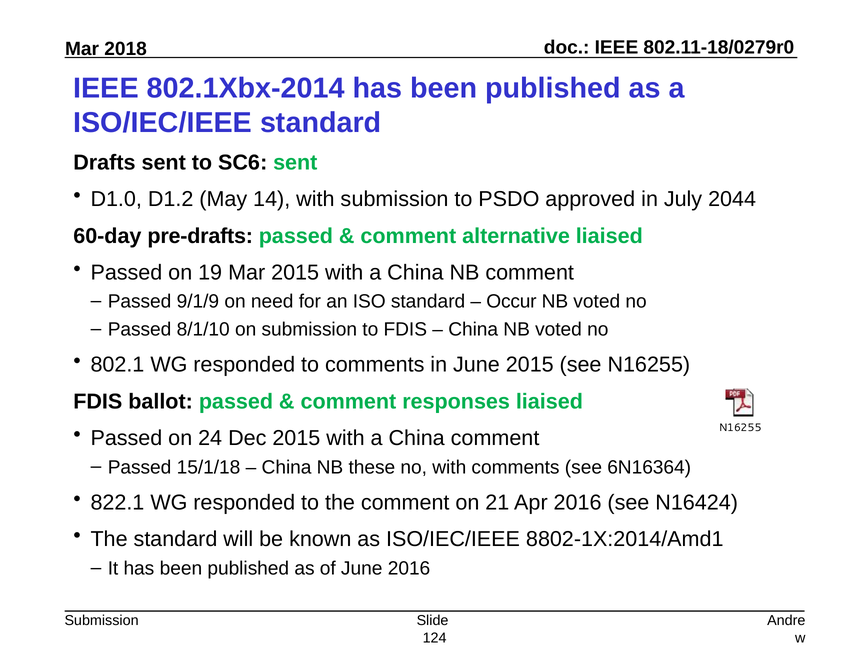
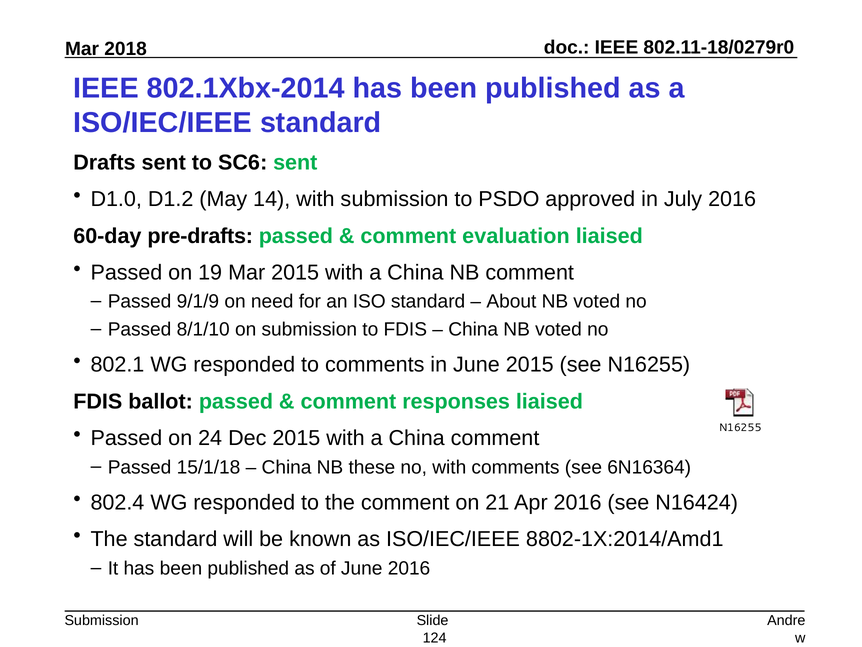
July 2044: 2044 -> 2016
alternative: alternative -> evaluation
Occur: Occur -> About
822.1: 822.1 -> 802.4
